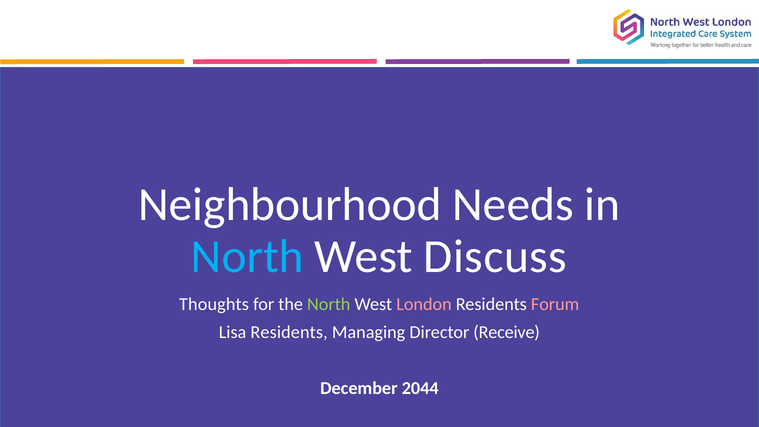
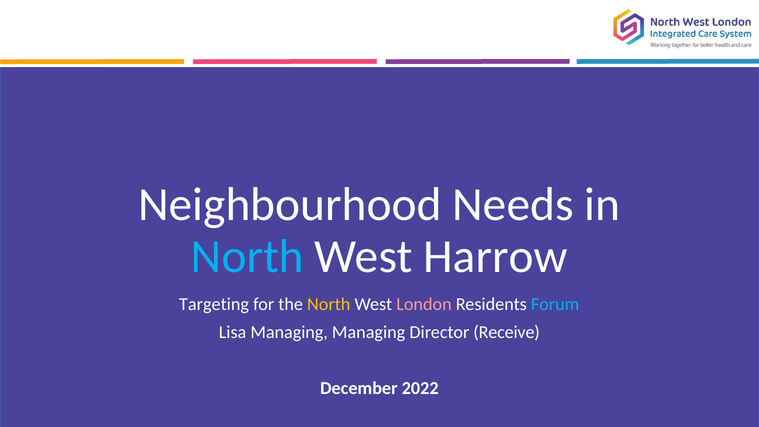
Discuss: Discuss -> Harrow
Thoughts: Thoughts -> Targeting
North at (329, 304) colour: light green -> yellow
Forum colour: pink -> light blue
Lisa Residents: Residents -> Managing
2044: 2044 -> 2022
